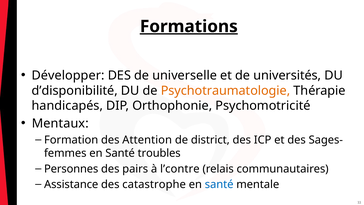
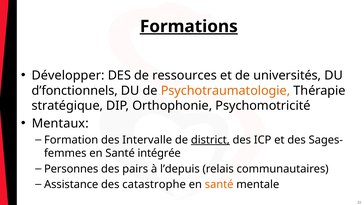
universelle: universelle -> ressources
d’disponibilité: d’disponibilité -> d’fonctionnels
handicapés: handicapés -> stratégique
Attention: Attention -> Intervalle
district underline: none -> present
troubles: troubles -> intégrée
l’contre: l’contre -> l’depuis
santé at (219, 184) colour: blue -> orange
